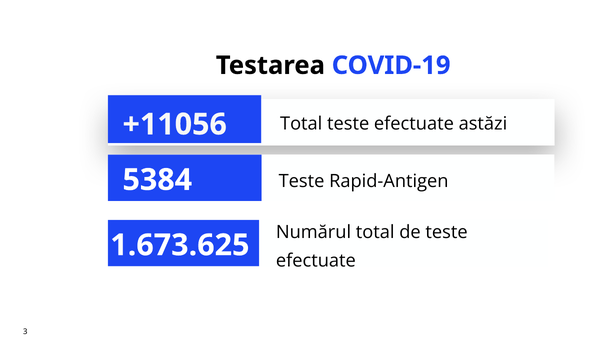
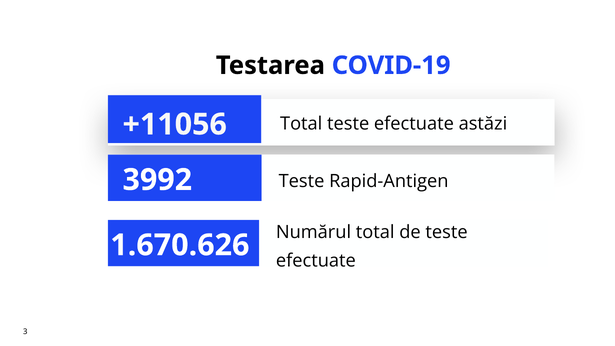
5384: 5384 -> 3992
1.673.625: 1.673.625 -> 1.670.626
